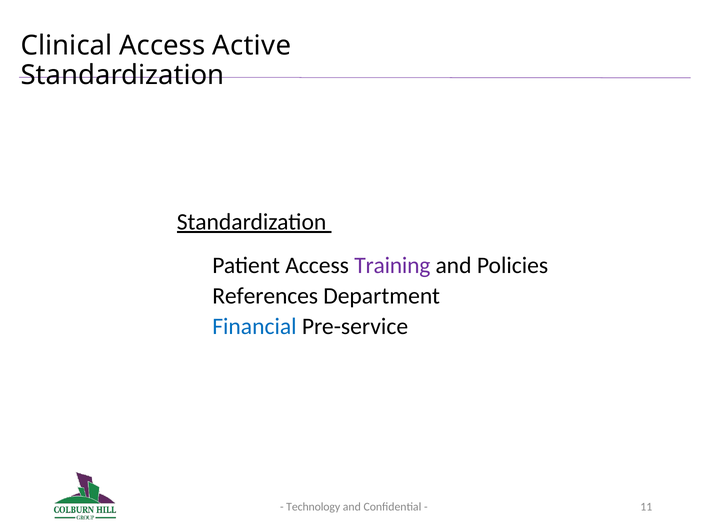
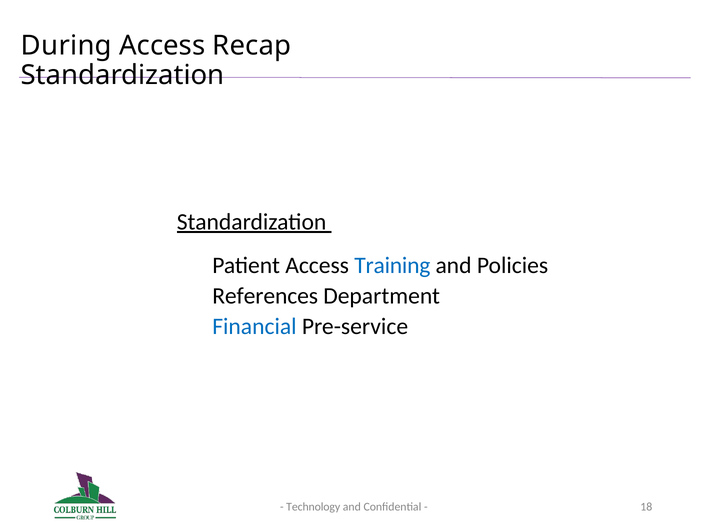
Clinical: Clinical -> During
Active: Active -> Recap
Training colour: purple -> blue
11: 11 -> 18
